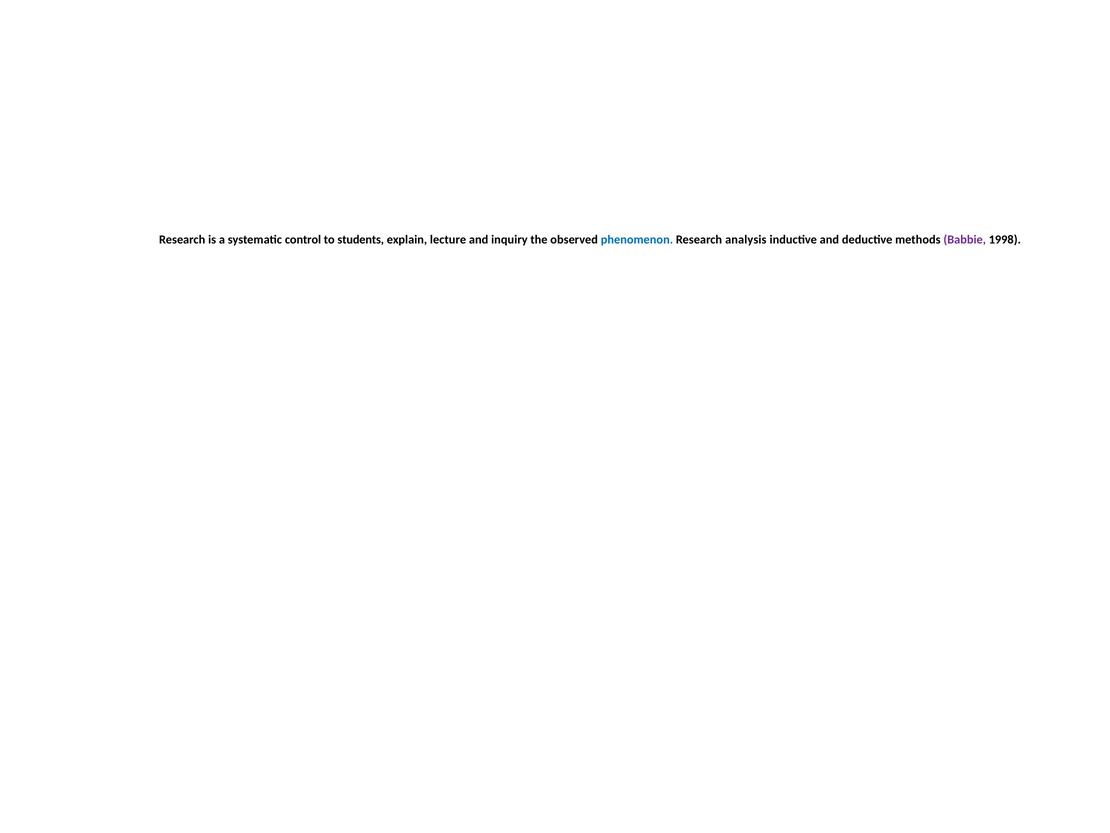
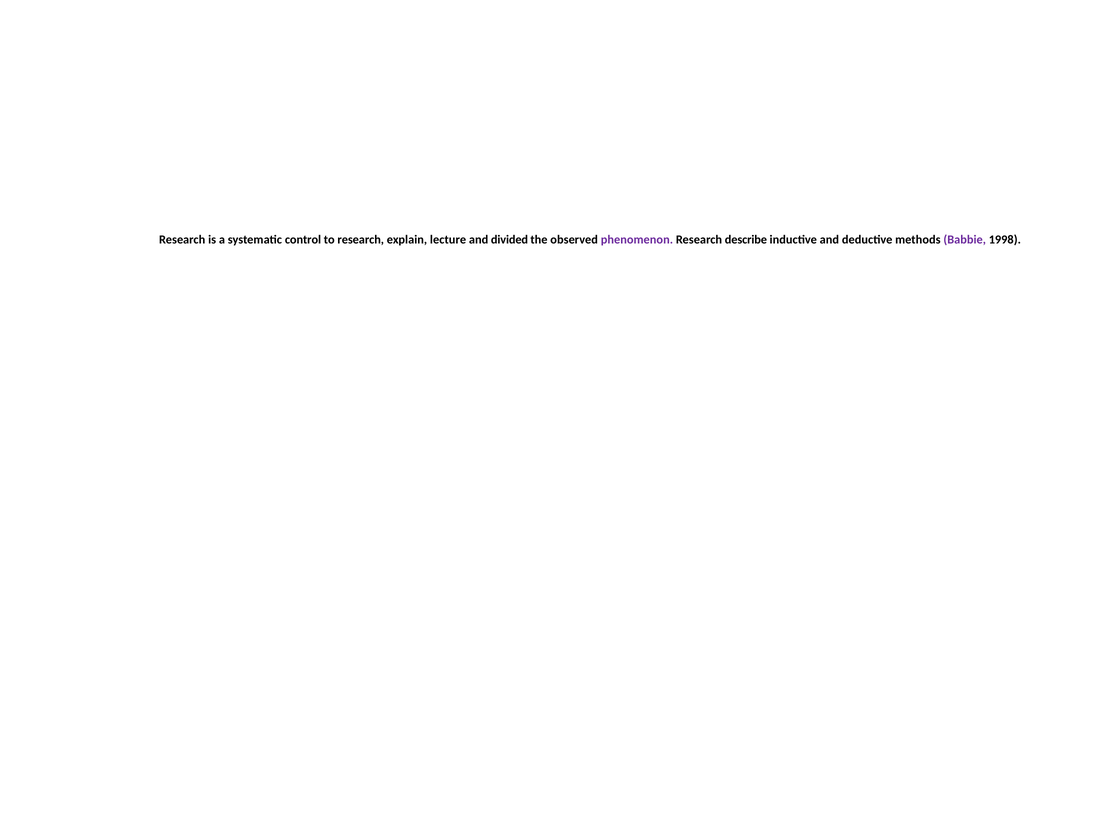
to students: students -> research
inquiry: inquiry -> divided
phenomenon colour: blue -> purple
analysis: analysis -> describe
